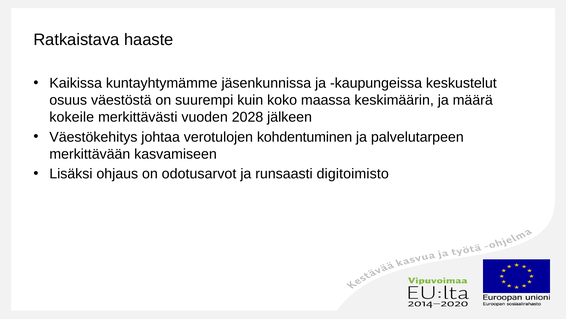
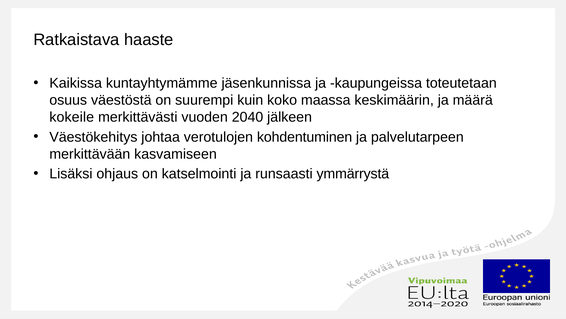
keskustelut: keskustelut -> toteutetaan
2028: 2028 -> 2040
odotusarvot: odotusarvot -> katselmointi
digitoimisto: digitoimisto -> ymmärrystä
